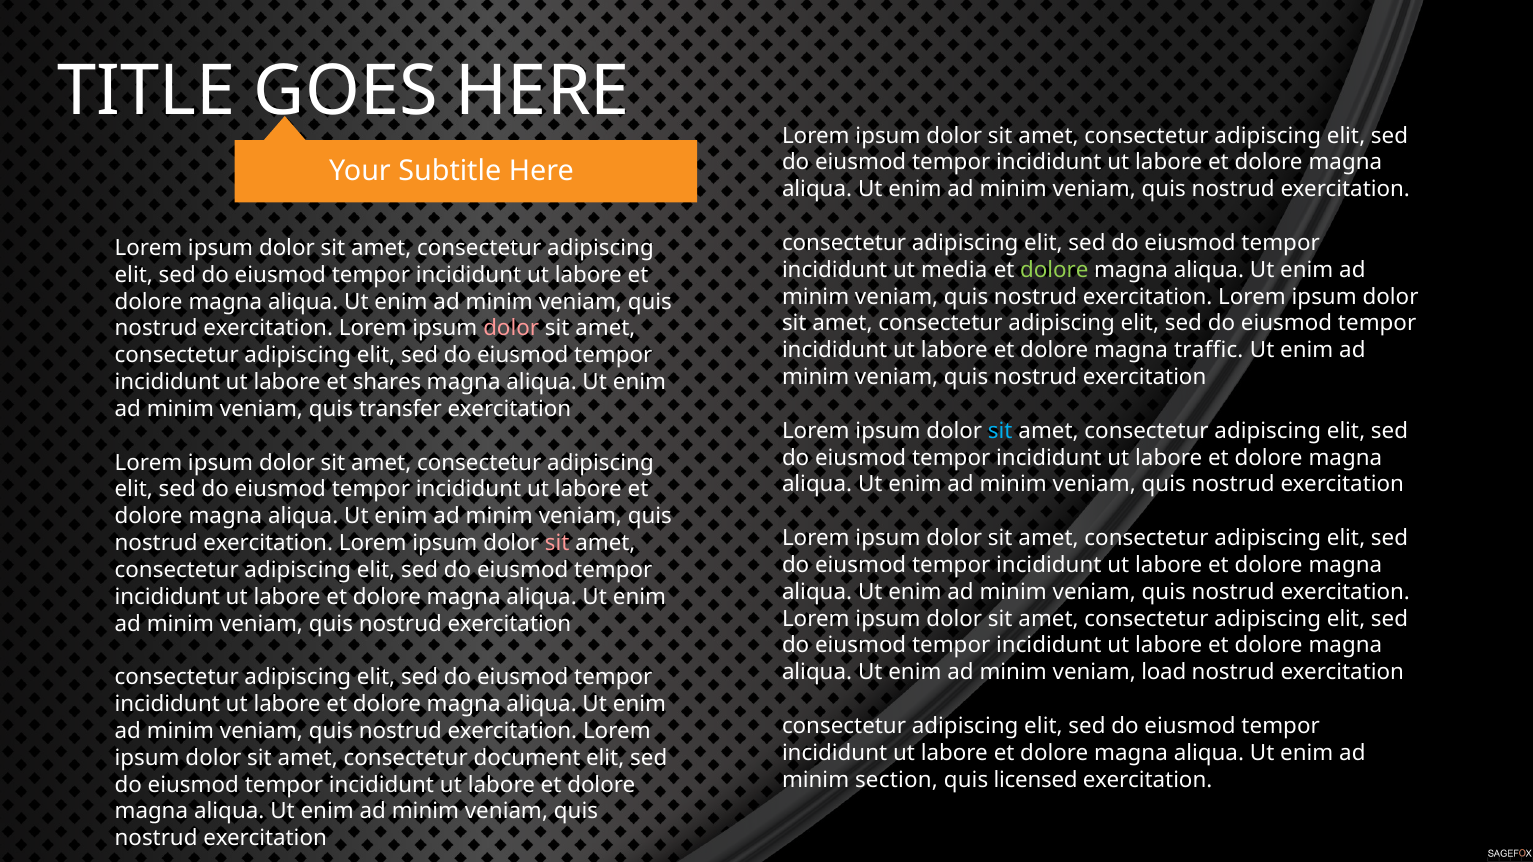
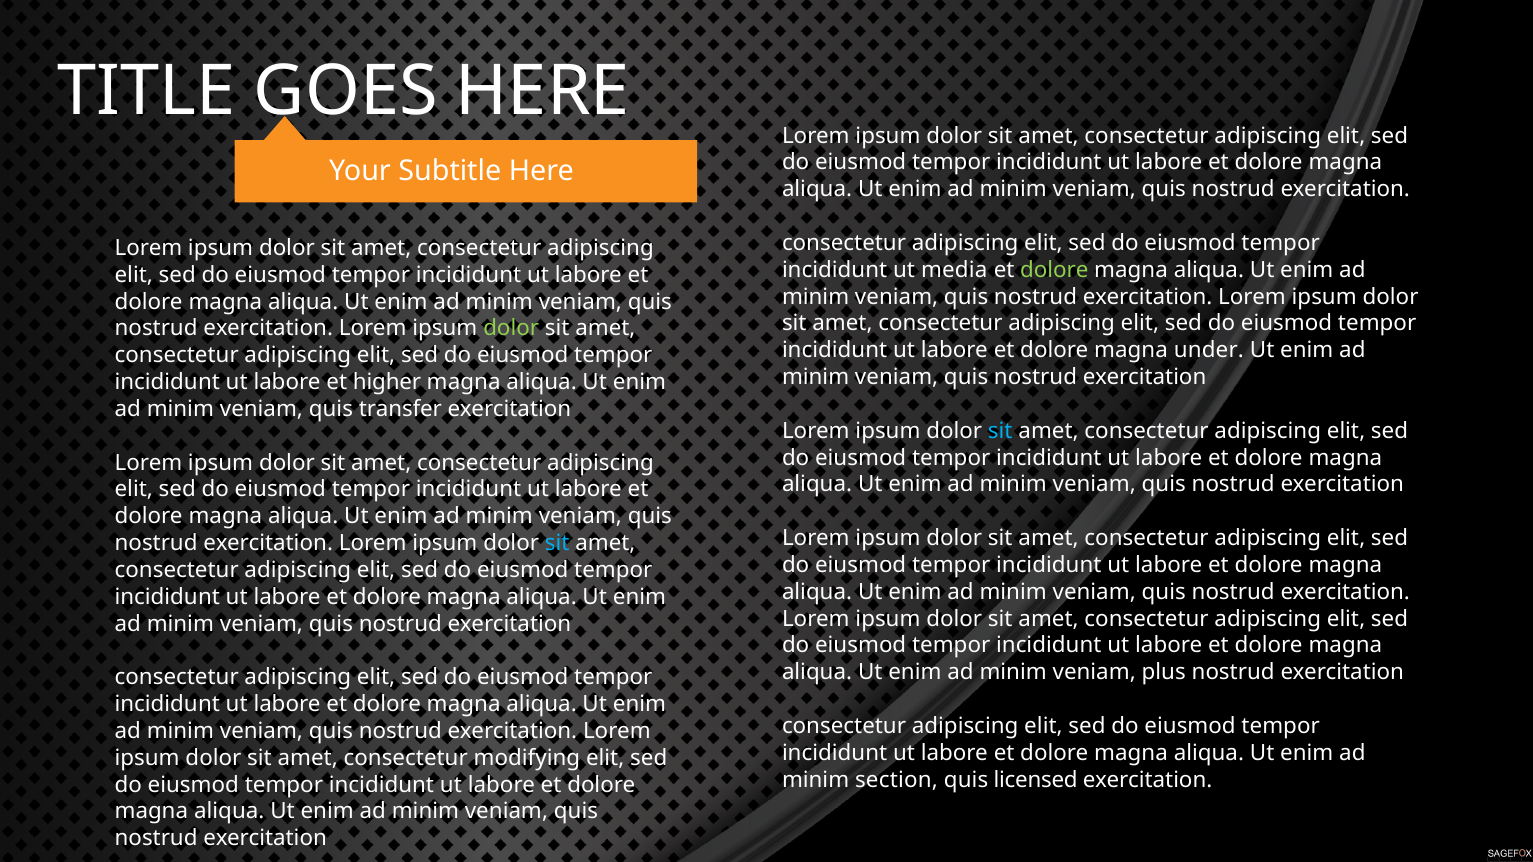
dolor at (511, 329) colour: pink -> light green
traffic: traffic -> under
shares: shares -> higher
sit at (557, 543) colour: pink -> light blue
load: load -> plus
document: document -> modifying
